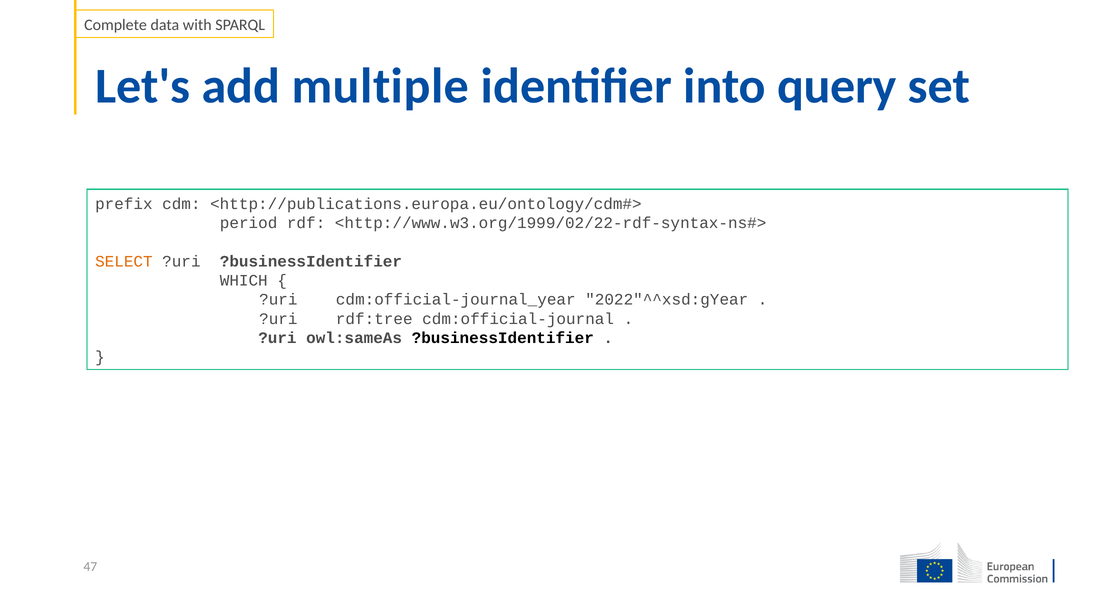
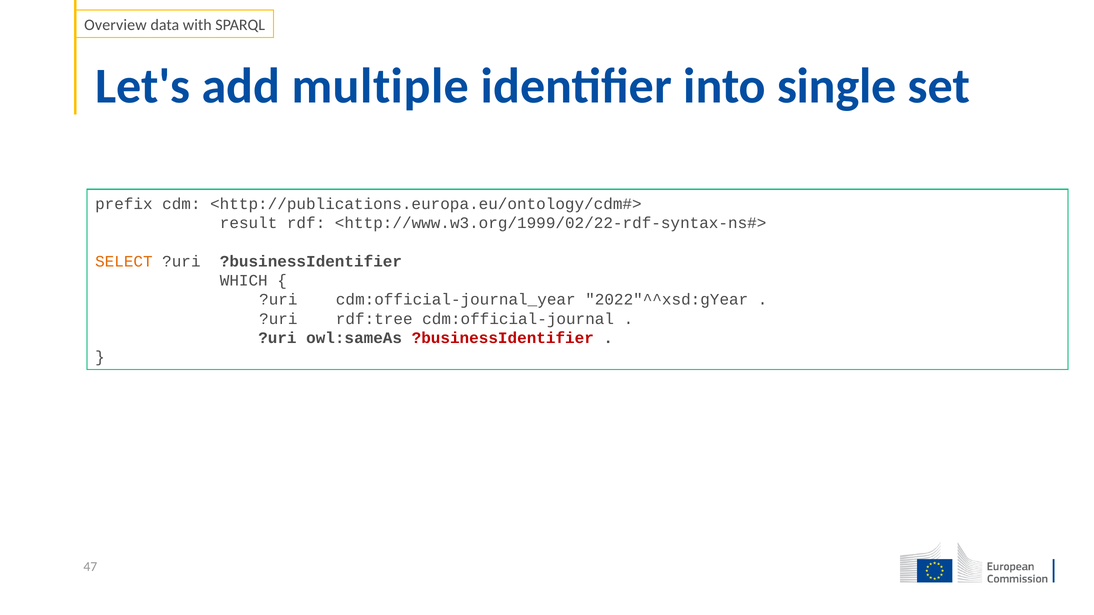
Complete: Complete -> Overview
query: query -> single
period: period -> result
?businessIdentifier at (503, 338) colour: black -> red
